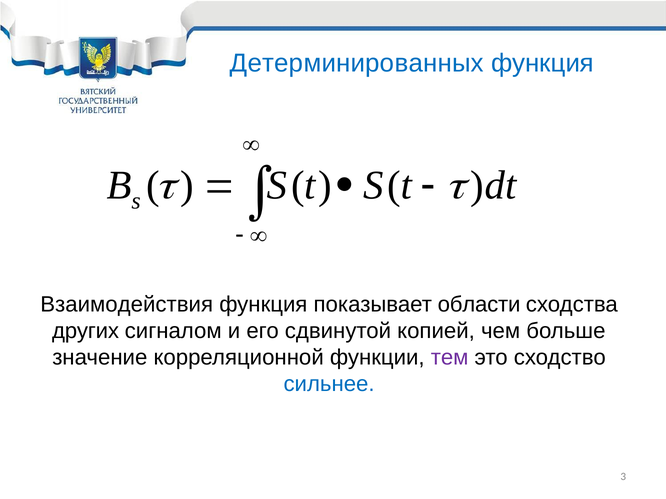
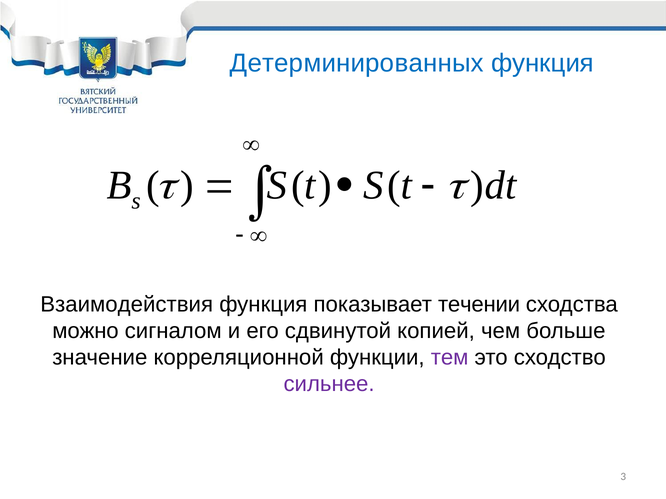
области: области -> течении
других: других -> можно
сильнее colour: blue -> purple
